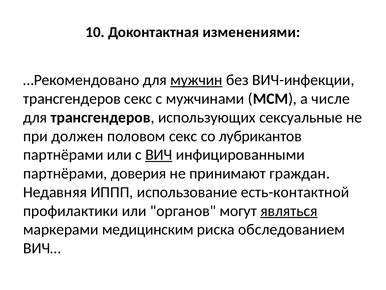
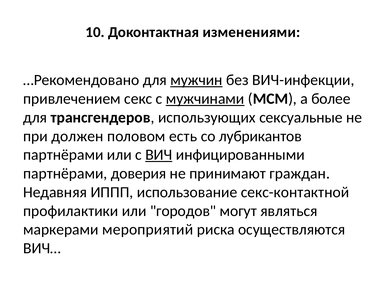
трансгендеров at (72, 99): трансгендеров -> привлечением
мужчинами underline: none -> present
числе: числе -> более
половом секс: секс -> есть
есть-контактной: есть-контактной -> секс-контактной
органов: органов -> городов
являться underline: present -> none
медицинским: медицинским -> мероприятий
обследованием: обследованием -> осуществляются
